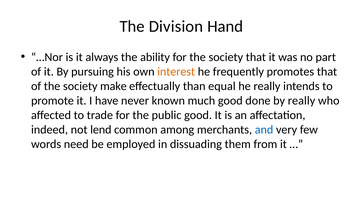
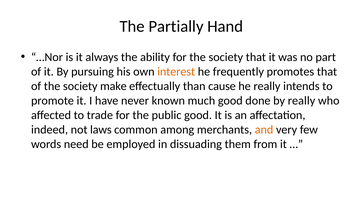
Division: Division -> Partially
equal: equal -> cause
lend: lend -> laws
and colour: blue -> orange
